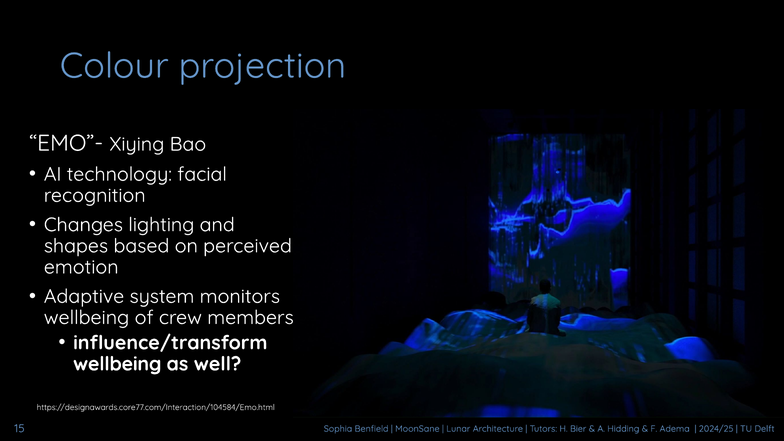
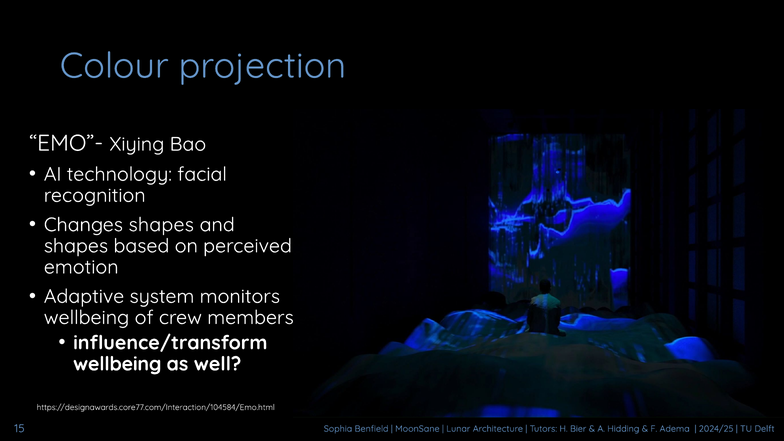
Changes lighting: lighting -> shapes
